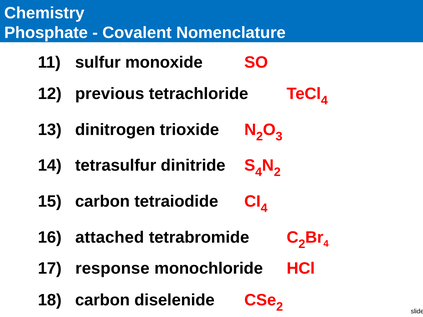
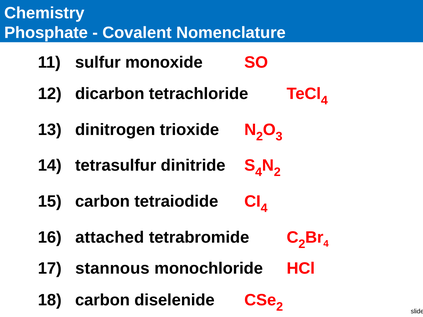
previous: previous -> dicarbon
response: response -> stannous
